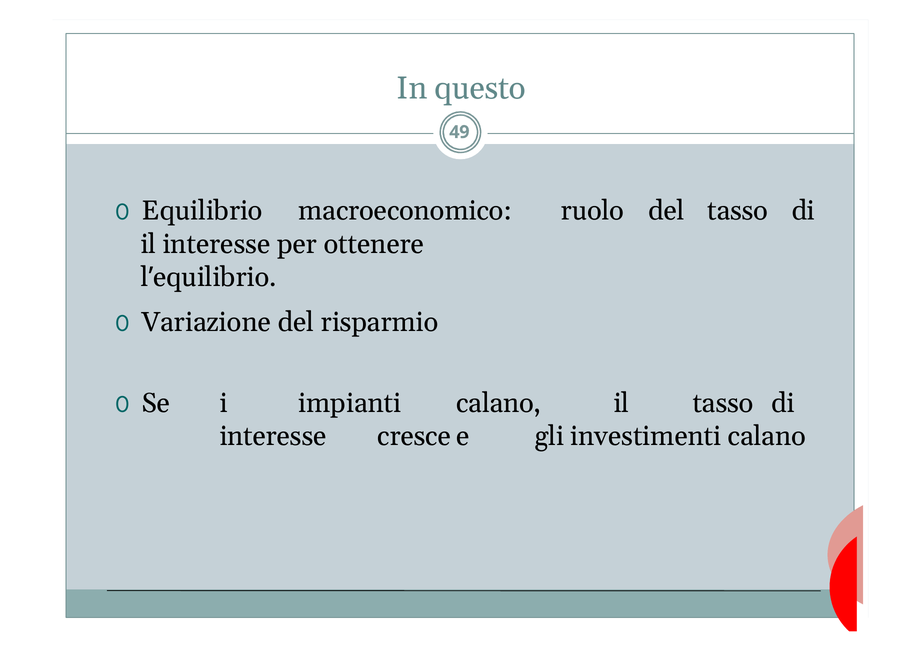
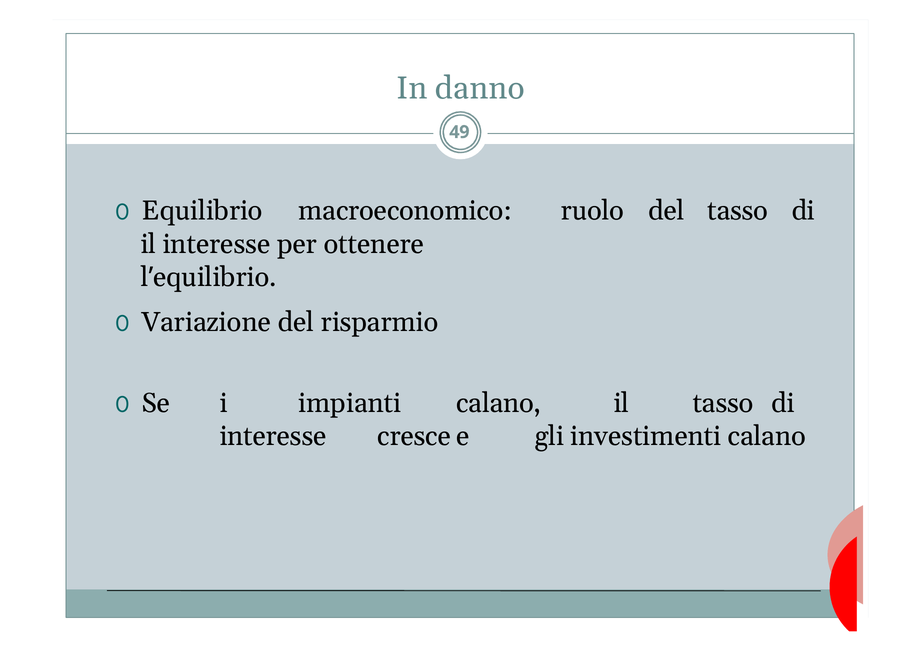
questo: questo -> danno
